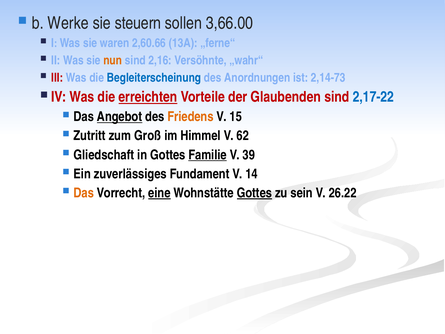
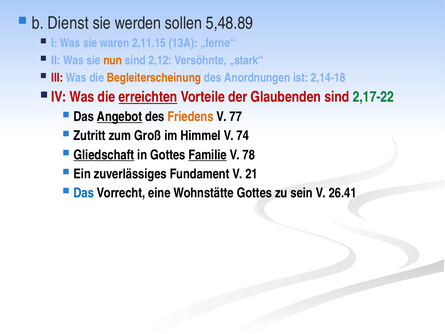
Werke: Werke -> Dienst
steuern: steuern -> werden
3,66.00: 3,66.00 -> 5,48.89
2,60.66: 2,60.66 -> 2,11.15
2,16: 2,16 -> 2,12
„wahr“: „wahr“ -> „stark“
Begleiterscheinung colour: blue -> orange
2,14-73: 2,14-73 -> 2,14-18
2,17-22 colour: blue -> green
15: 15 -> 77
62: 62 -> 74
Gliedschaft underline: none -> present
39: 39 -> 78
14: 14 -> 21
Das at (84, 193) colour: orange -> blue
eine underline: present -> none
Gottes at (254, 193) underline: present -> none
26.22: 26.22 -> 26.41
